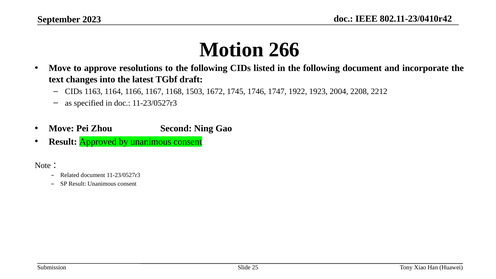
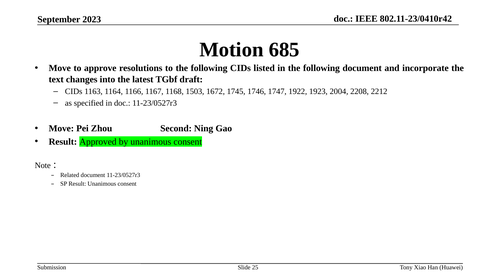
266: 266 -> 685
